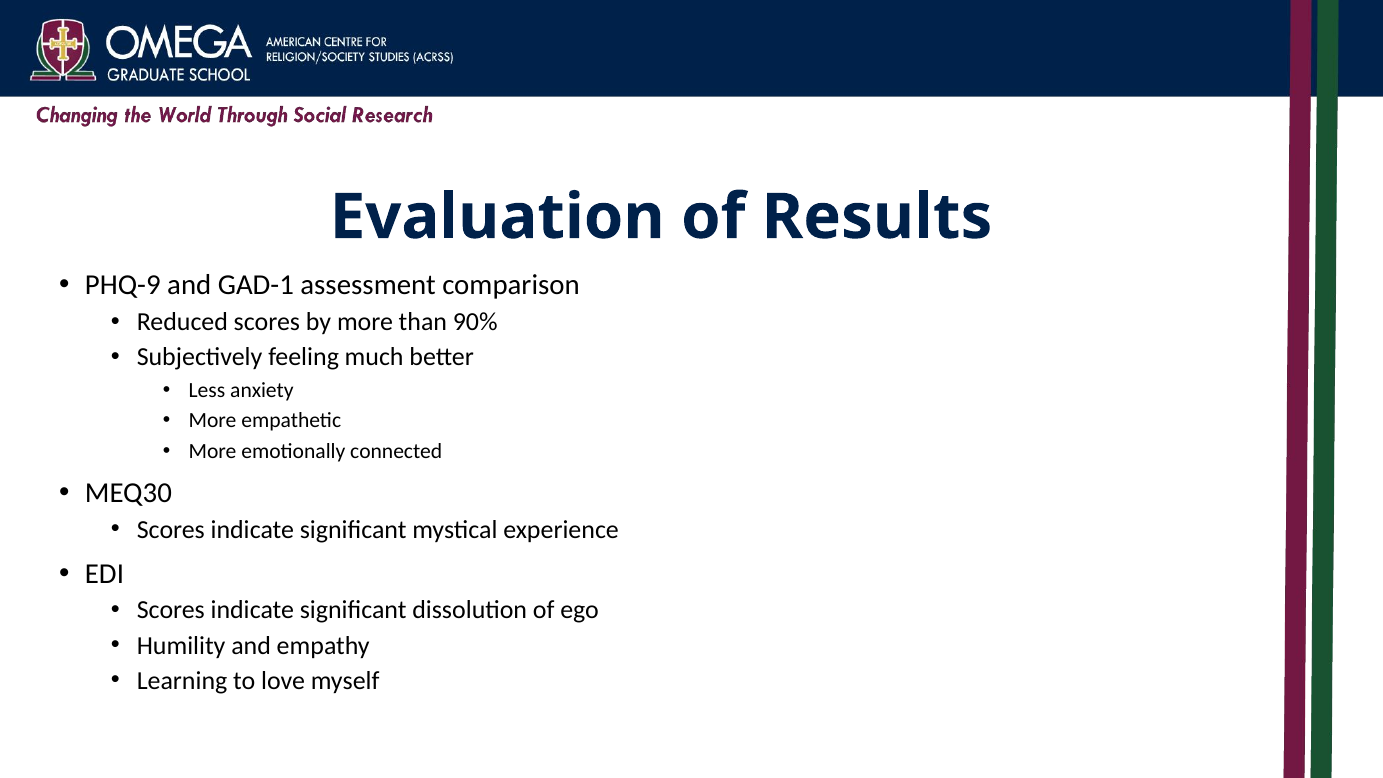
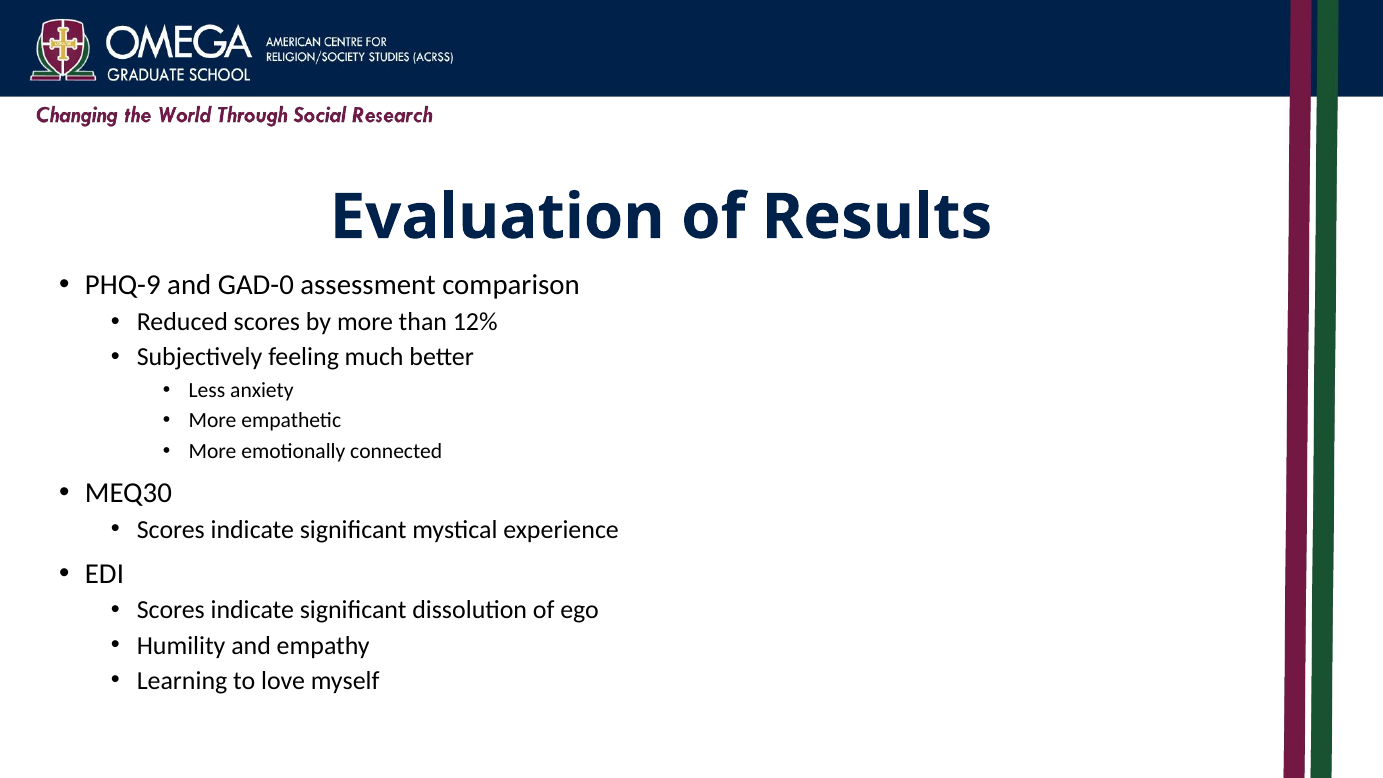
GAD-1: GAD-1 -> GAD-0
90%: 90% -> 12%
